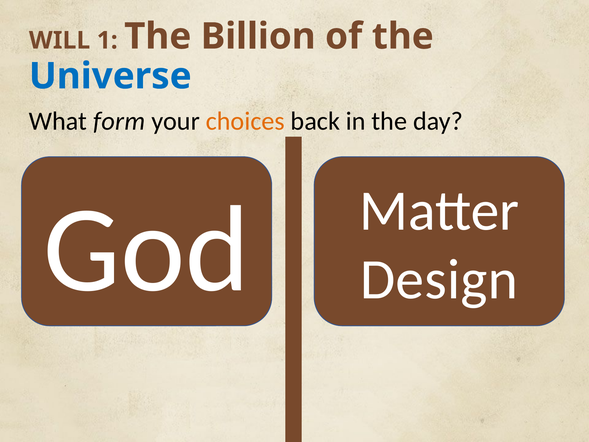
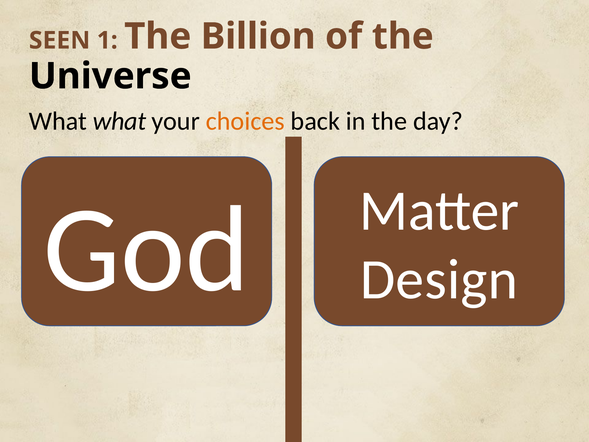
WILL: WILL -> SEEN
Universe colour: blue -> black
What form: form -> what
